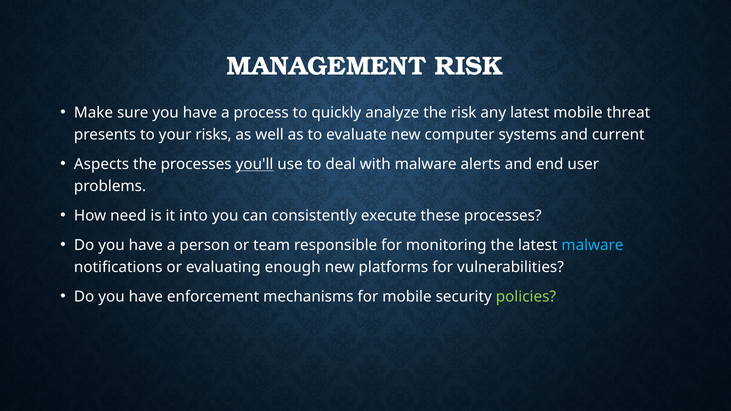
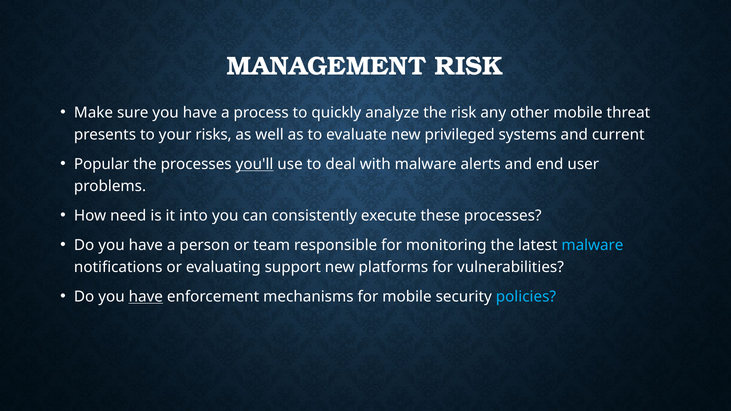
any latest: latest -> other
computer: computer -> privileged
Aspects: Aspects -> Popular
enough: enough -> support
have at (146, 297) underline: none -> present
policies colour: light green -> light blue
